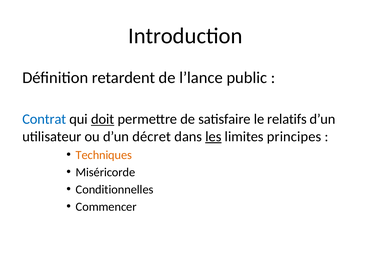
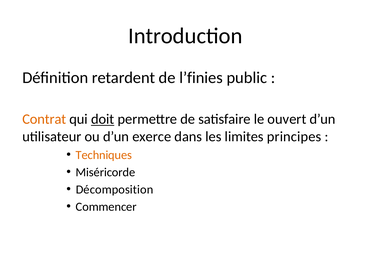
l’lance: l’lance -> l’finies
Contrat colour: blue -> orange
relatifs: relatifs -> ouvert
décret: décret -> exerce
les underline: present -> none
Conditionnelles: Conditionnelles -> Décomposition
